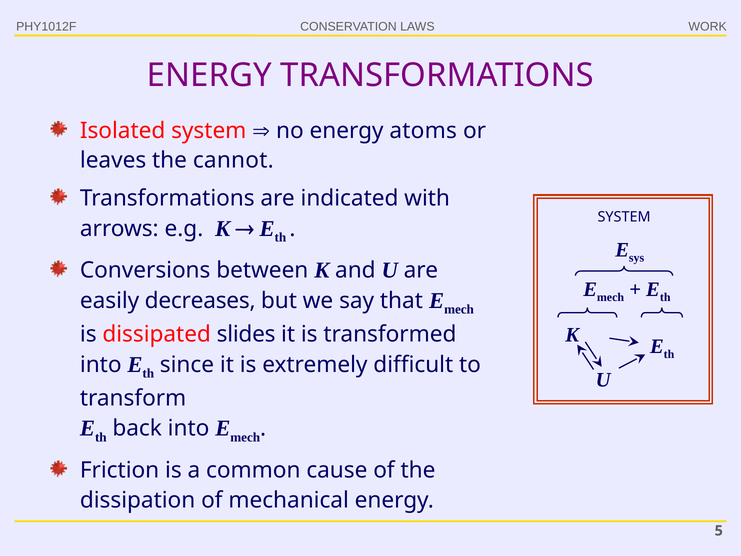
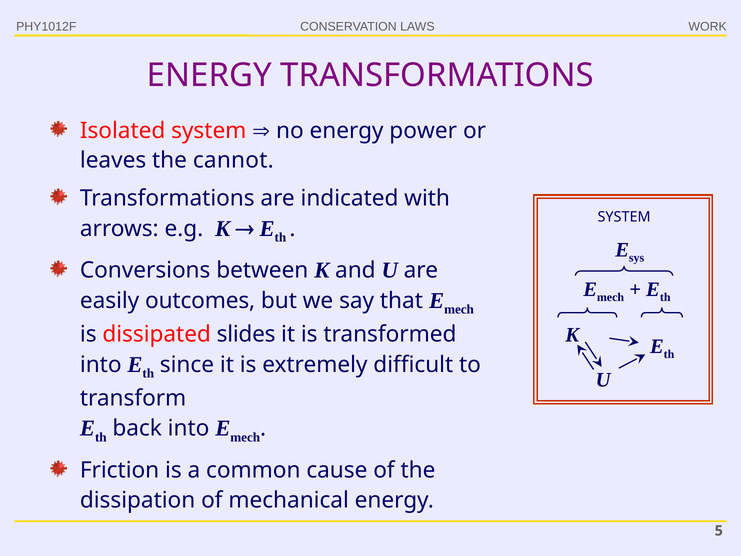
atoms: atoms -> power
decreases: decreases -> outcomes
